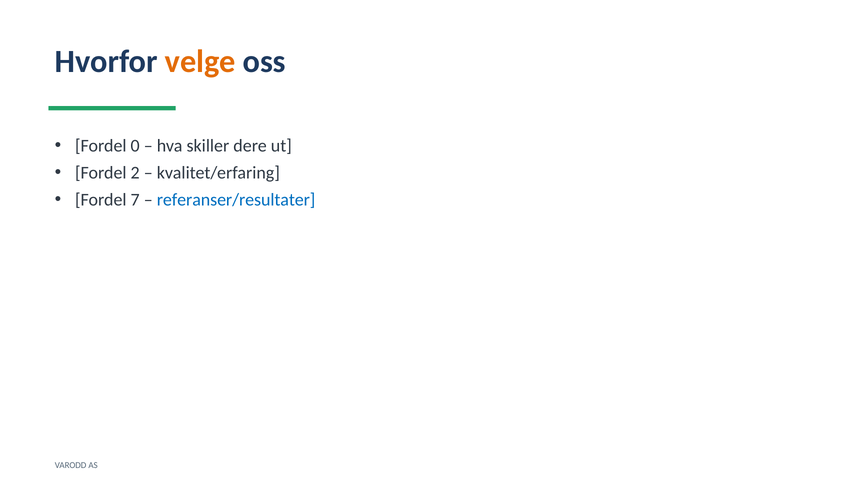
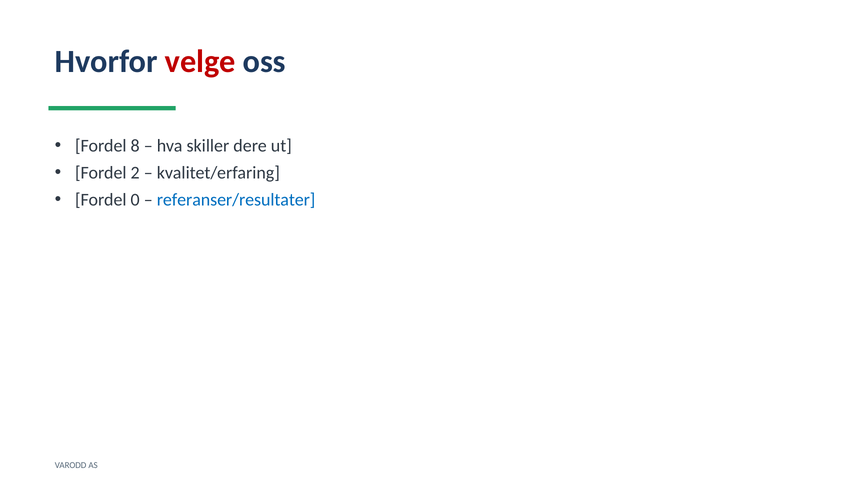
velge colour: orange -> red
0: 0 -> 8
7: 7 -> 0
